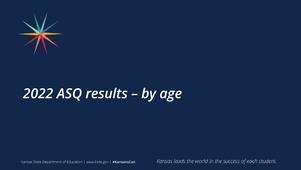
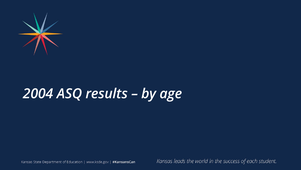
2022: 2022 -> 2004
